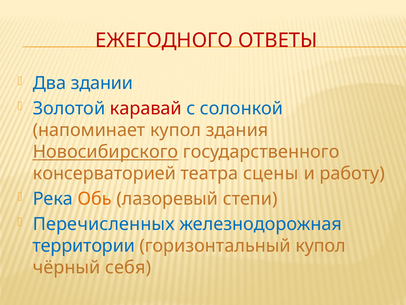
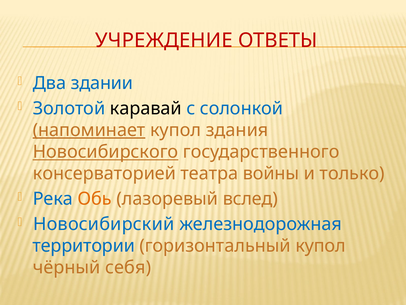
ЕЖЕГОДНОГО: ЕЖЕГОДНОГО -> УЧРЕЖДЕНИЕ
каравай colour: red -> black
напоминает underline: none -> present
сцены: сцены -> войны
работу: работу -> только
степи: степи -> вслед
Перечисленных: Перечисленных -> Новосибирский
